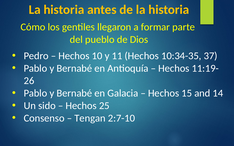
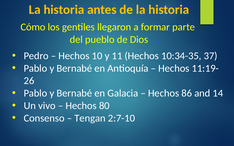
15: 15 -> 86
sido: sido -> vivo
25: 25 -> 80
